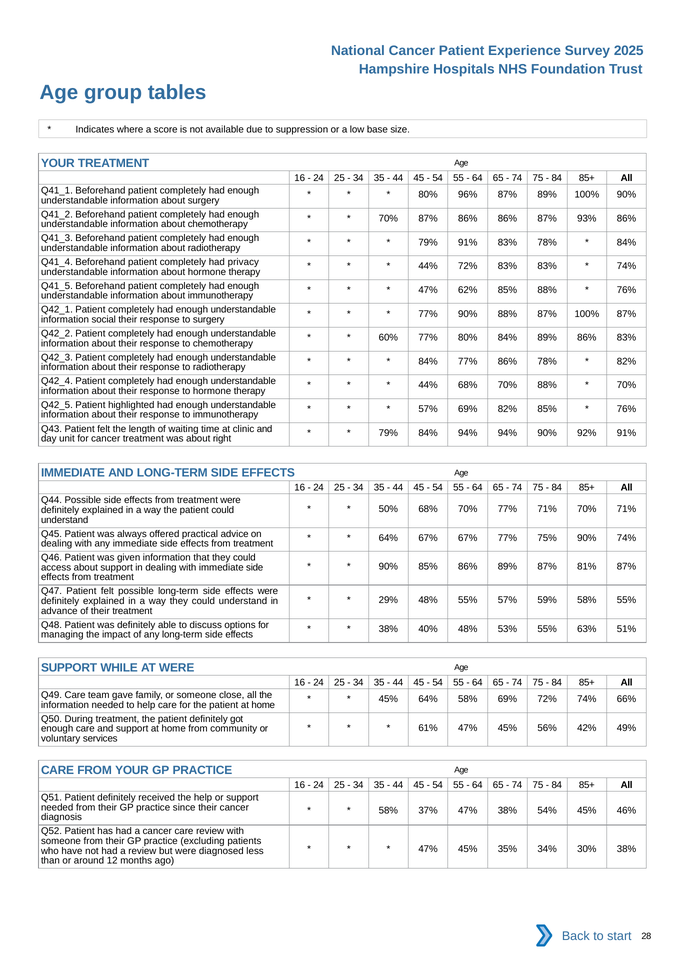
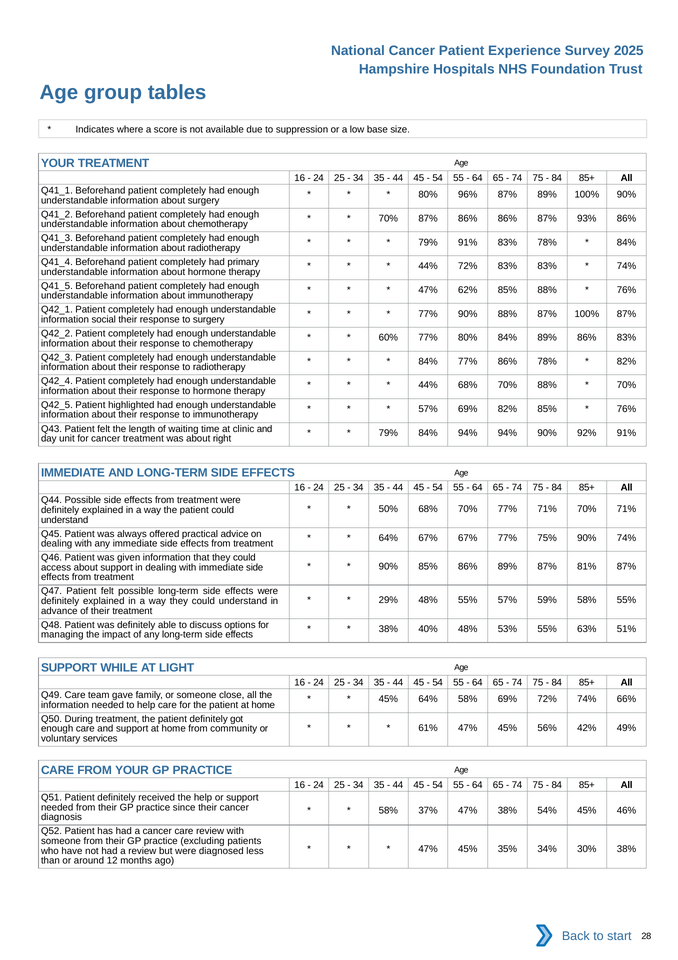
privacy: privacy -> primary
AT WERE: WERE -> LIGHT
